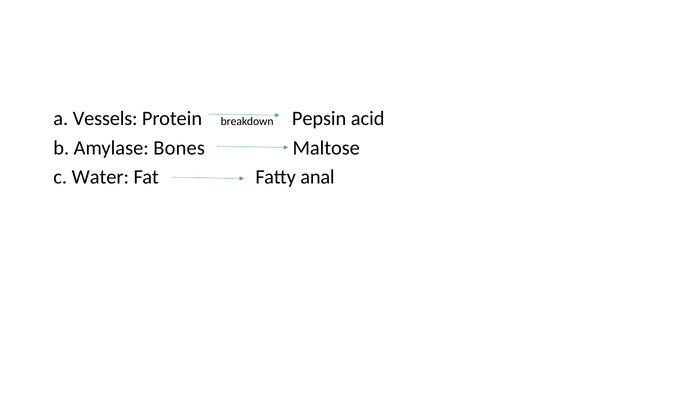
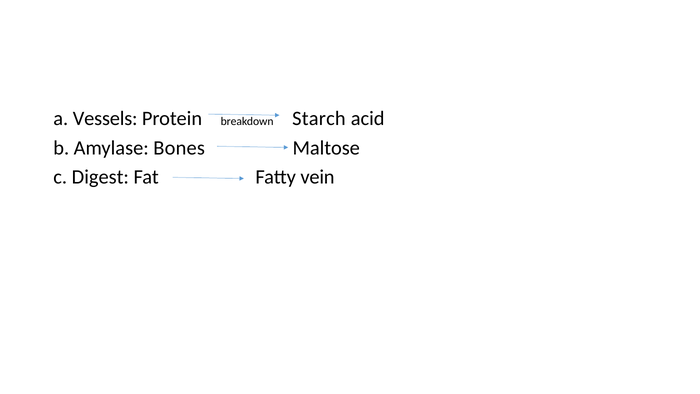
Pepsin: Pepsin -> Starch
Water: Water -> Digest
anal: anal -> vein
